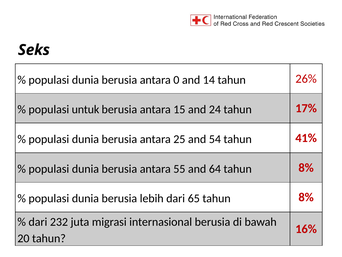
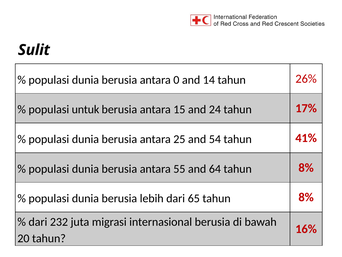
Seks: Seks -> Sulit
